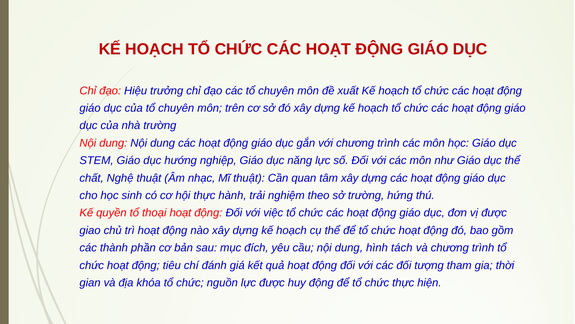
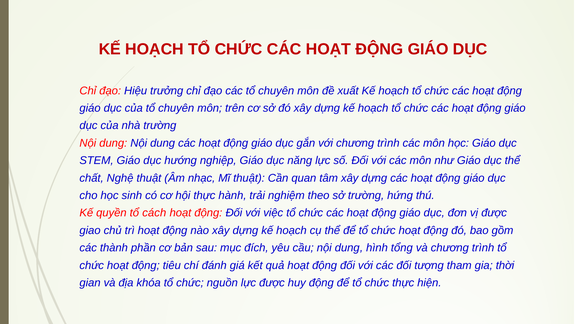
thoại: thoại -> cách
tách: tách -> tổng
